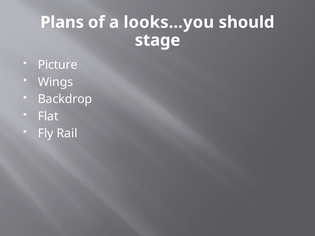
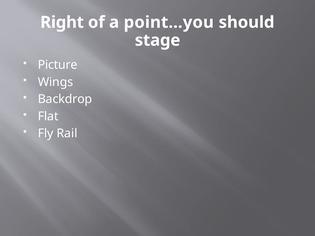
Plans: Plans -> Right
looks…you: looks…you -> point…you
